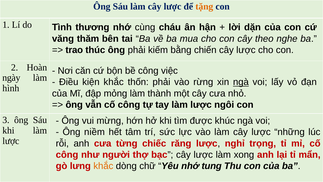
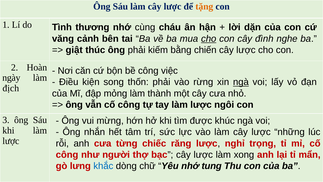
thăm: thăm -> cảnh
cho at (209, 39) underline: none -> present
theo: theo -> đình
trao: trao -> giật
kiện khắc: khắc -> song
hình: hình -> địch
niềm: niềm -> nhắn
khắc at (103, 166) colour: orange -> blue
